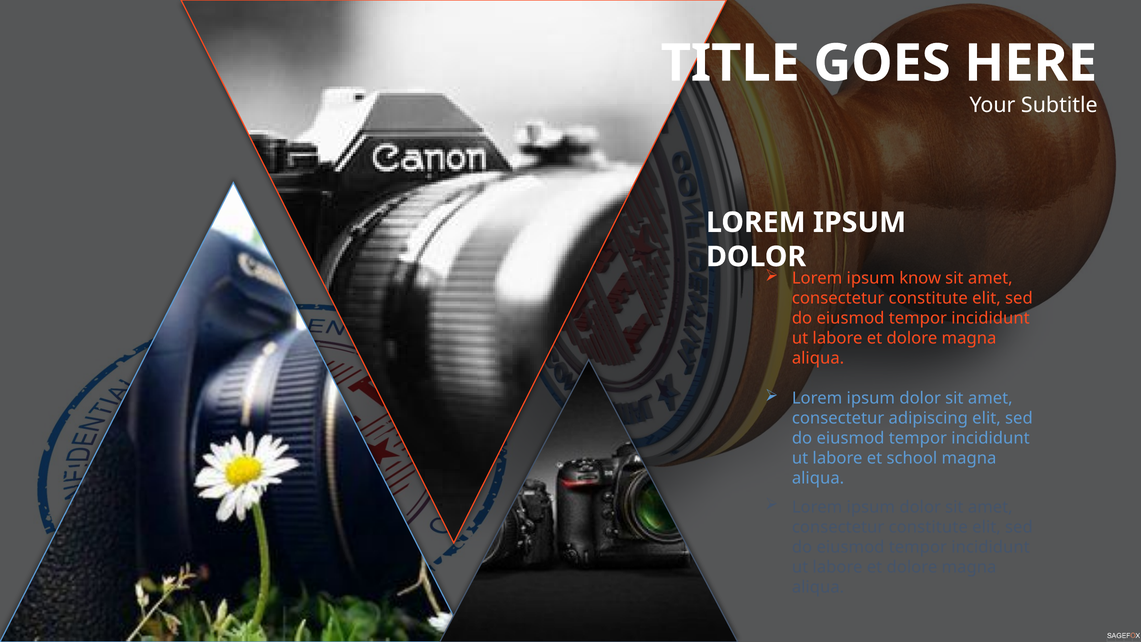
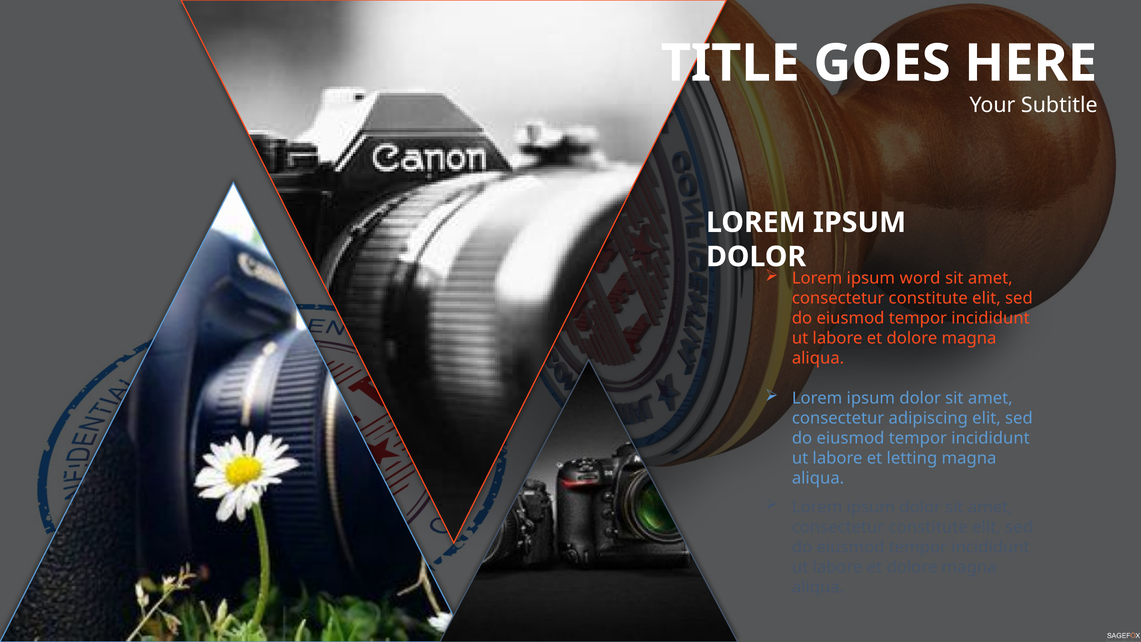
know: know -> word
school: school -> letting
